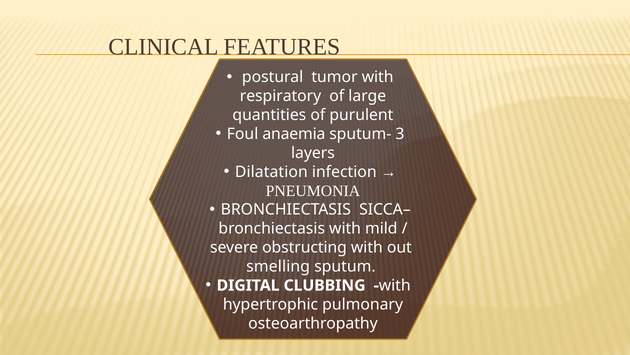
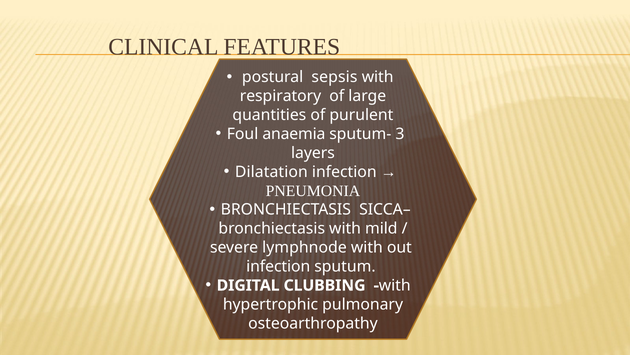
tumor: tumor -> sepsis
obstructing: obstructing -> lymphnode
smelling at (278, 266): smelling -> infection
